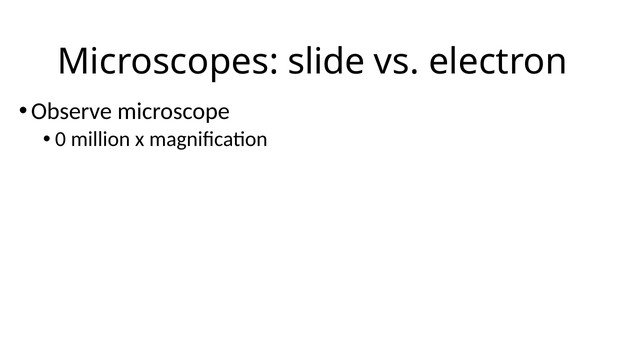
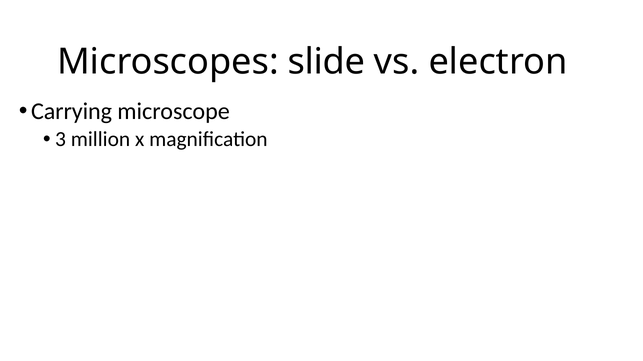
Observe: Observe -> Carrying
0: 0 -> 3
